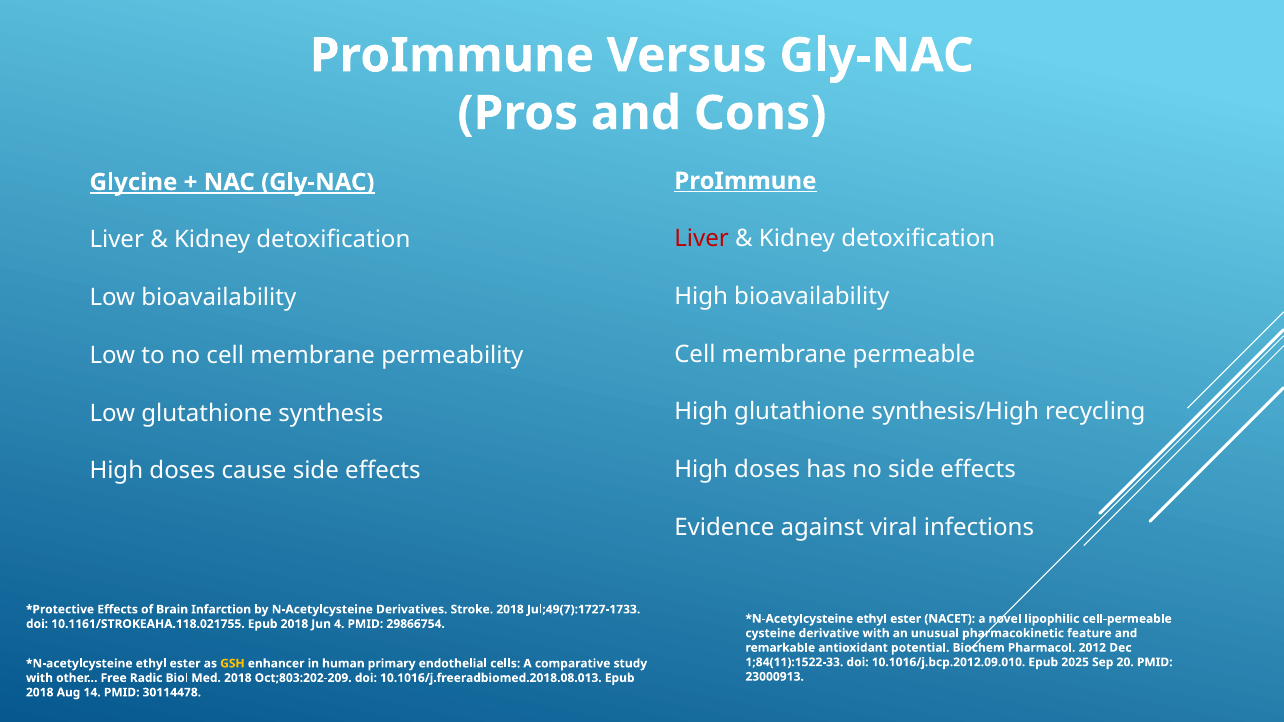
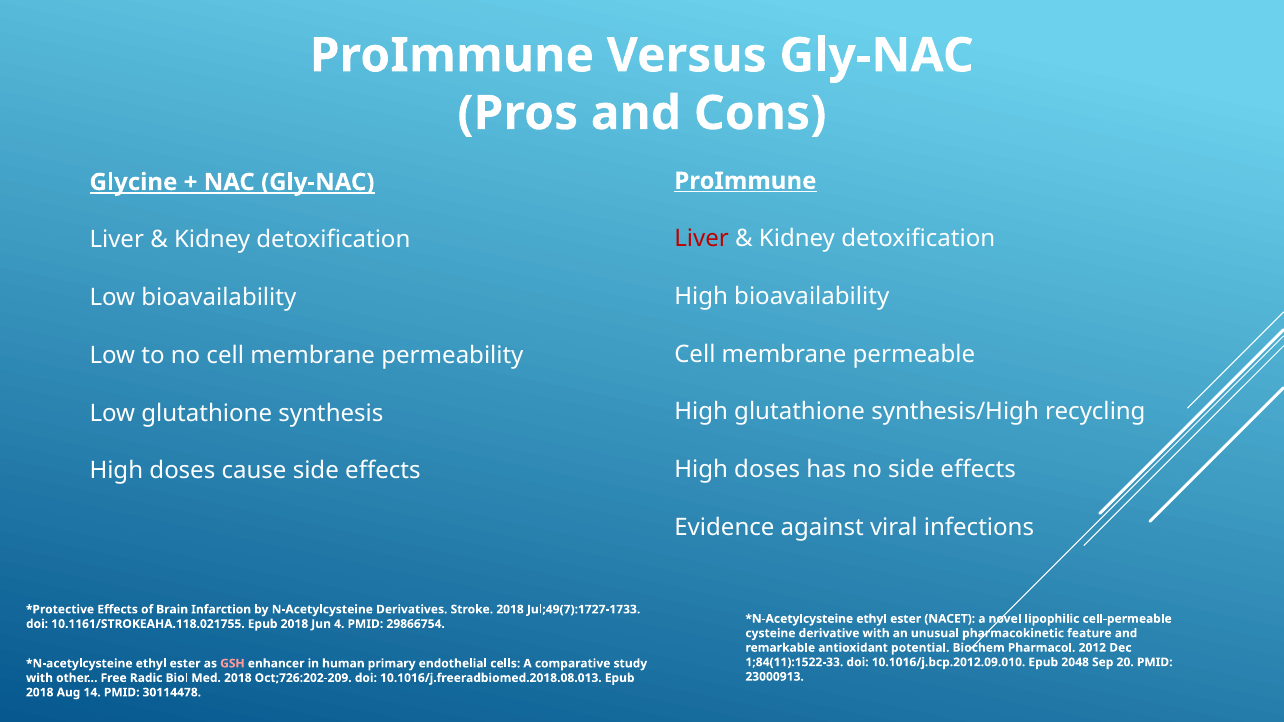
2025: 2025 -> 2048
GSH colour: yellow -> pink
Oct;803:202-209: Oct;803:202-209 -> Oct;726:202-209
